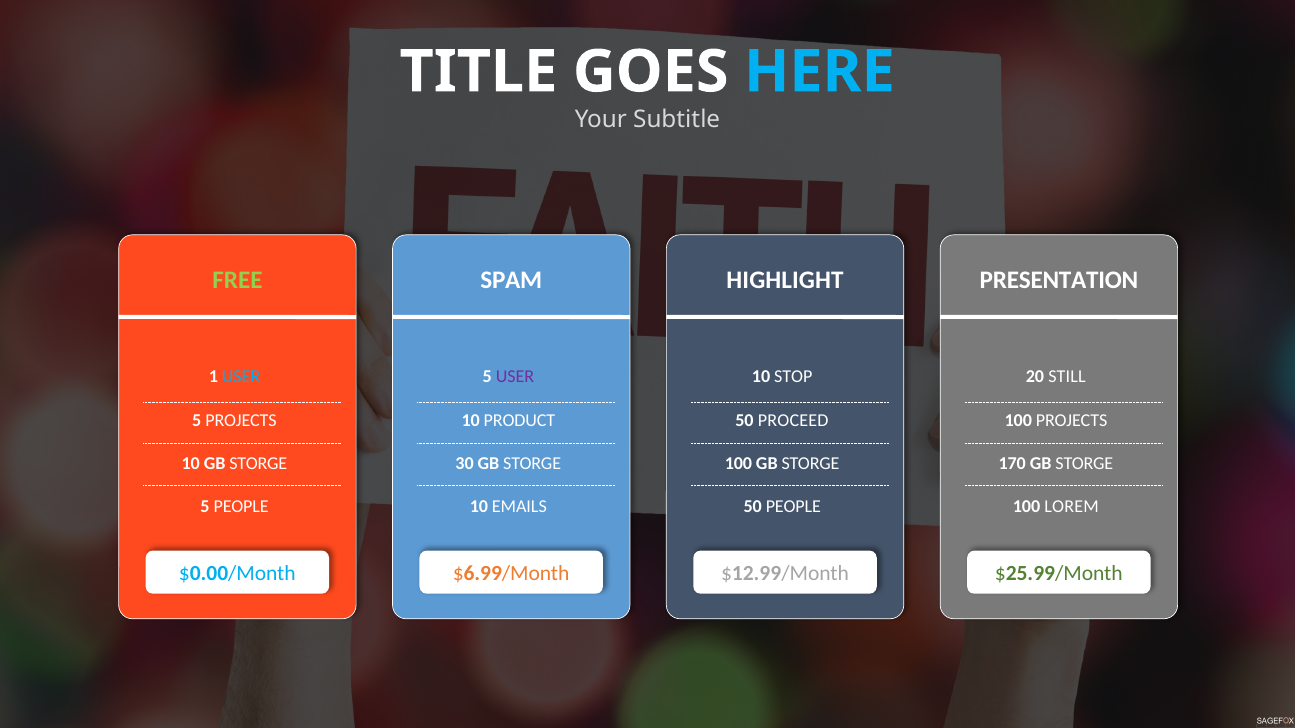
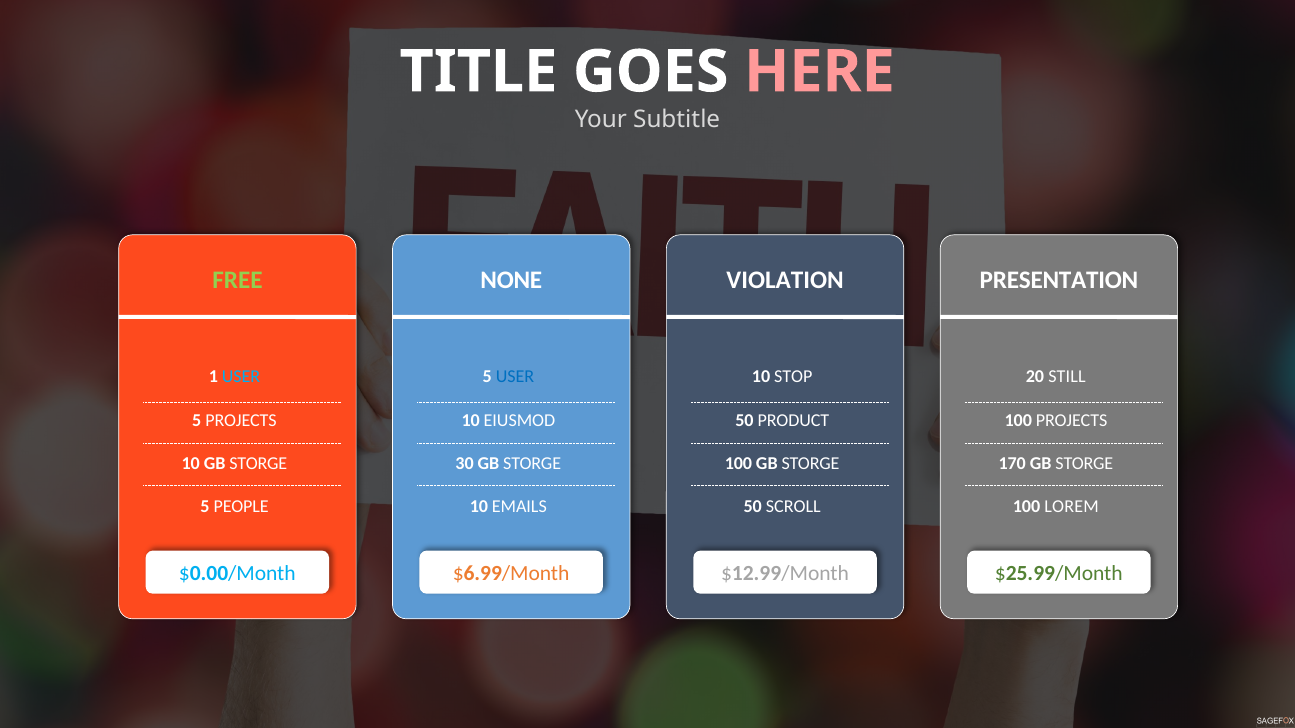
HERE colour: light blue -> pink
SPAM: SPAM -> NONE
HIGHLIGHT: HIGHLIGHT -> VIOLATION
USER at (515, 377) colour: purple -> blue
PRODUCT: PRODUCT -> EIUSMOD
PROCEED: PROCEED -> PRODUCT
50 PEOPLE: PEOPLE -> SCROLL
